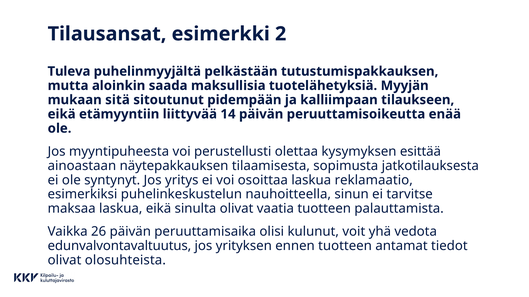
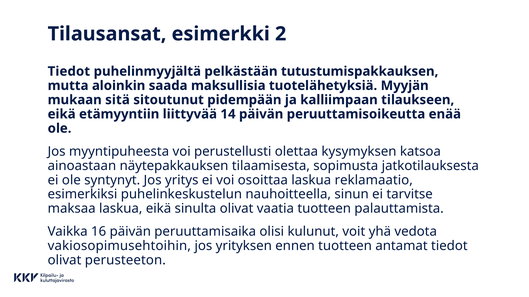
Tuleva at (69, 71): Tuleva -> Tiedot
esittää: esittää -> katsoa
26: 26 -> 16
edunvalvontavaltuutus: edunvalvontavaltuutus -> vakiosopimusehtoihin
olosuhteista: olosuhteista -> perusteeton
